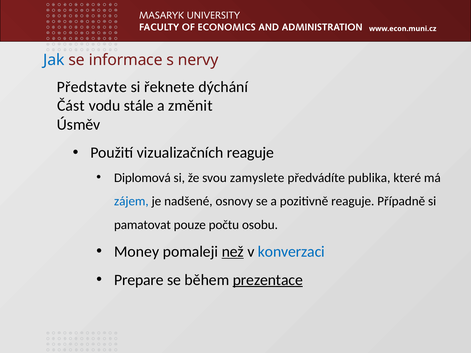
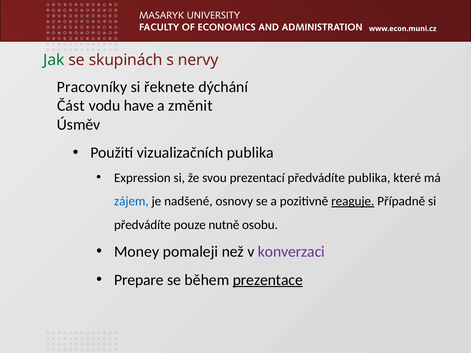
Jak colour: blue -> green
informace: informace -> skupinách
Představte: Představte -> Pracovníky
stále: stále -> have
vizualizačních reaguje: reaguje -> publika
Diplomová: Diplomová -> Expression
zamyslete: zamyslete -> prezentací
reaguje at (353, 201) underline: none -> present
pamatovat at (142, 225): pamatovat -> předvádíte
počtu: počtu -> nutně
než underline: present -> none
konverzaci colour: blue -> purple
